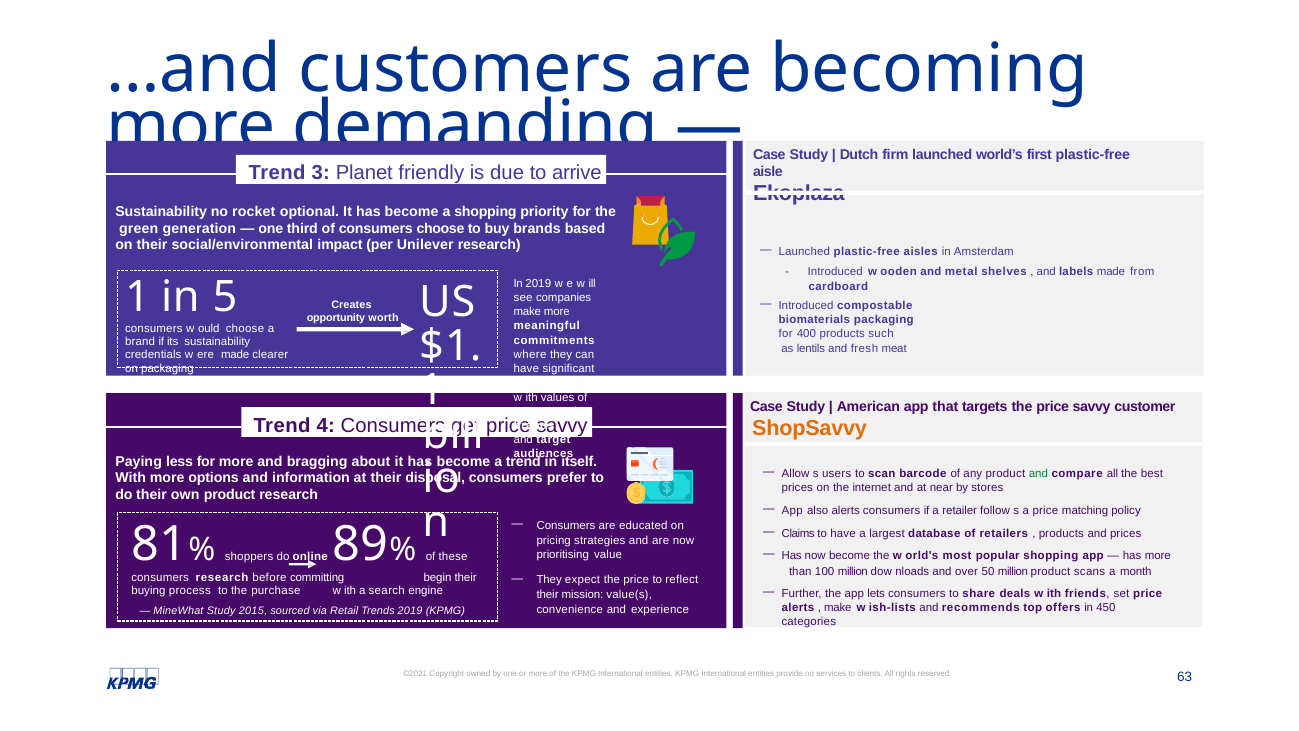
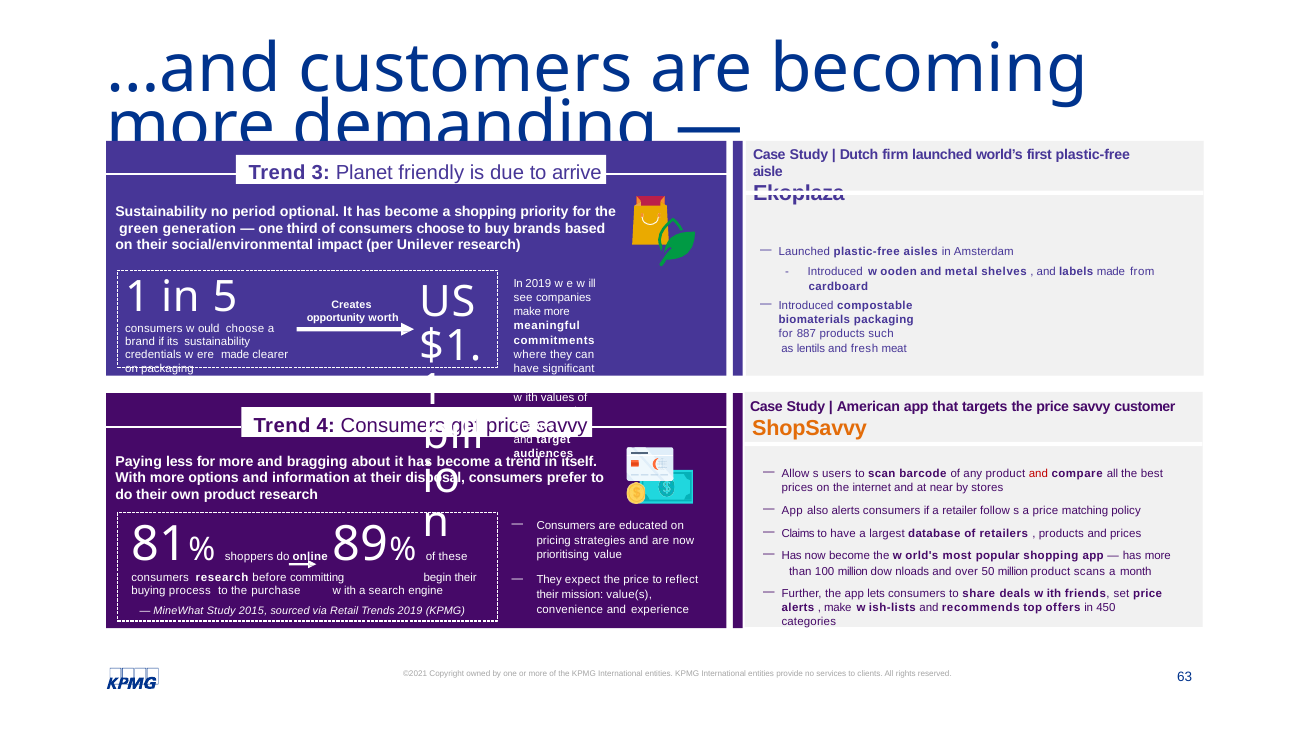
rocket: rocket -> period
400: 400 -> 887
and at (1038, 473) colour: green -> red
